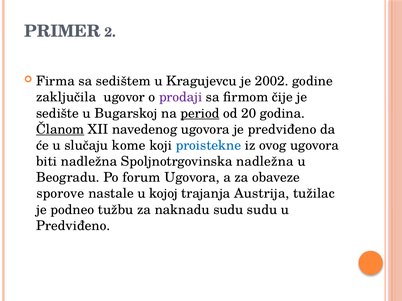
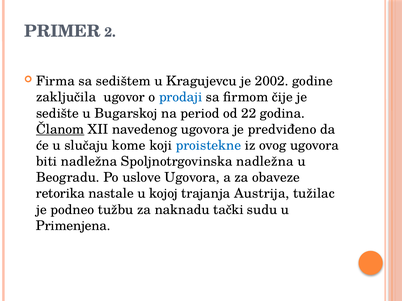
prodaji colour: purple -> blue
period underline: present -> none
20: 20 -> 22
forum: forum -> uslove
sporove: sporove -> retorika
naknadu sudu: sudu -> tački
Predviđeno at (73, 226): Predviđeno -> Primenjena
